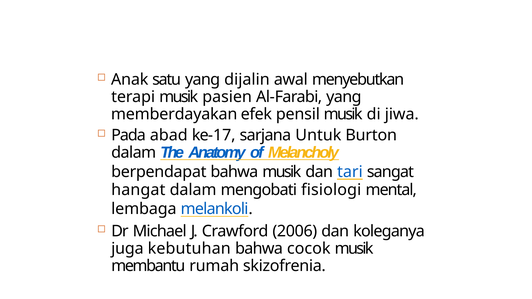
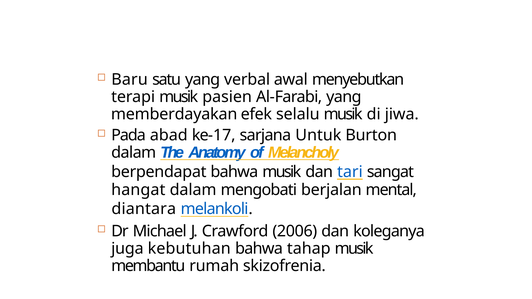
Anak: Anak -> Baru
dijalin: dijalin -> verbal
pensil: pensil -> selalu
fisiologi: fisiologi -> berjalan
lembaga: lembaga -> diantara
cocok: cocok -> tahap
